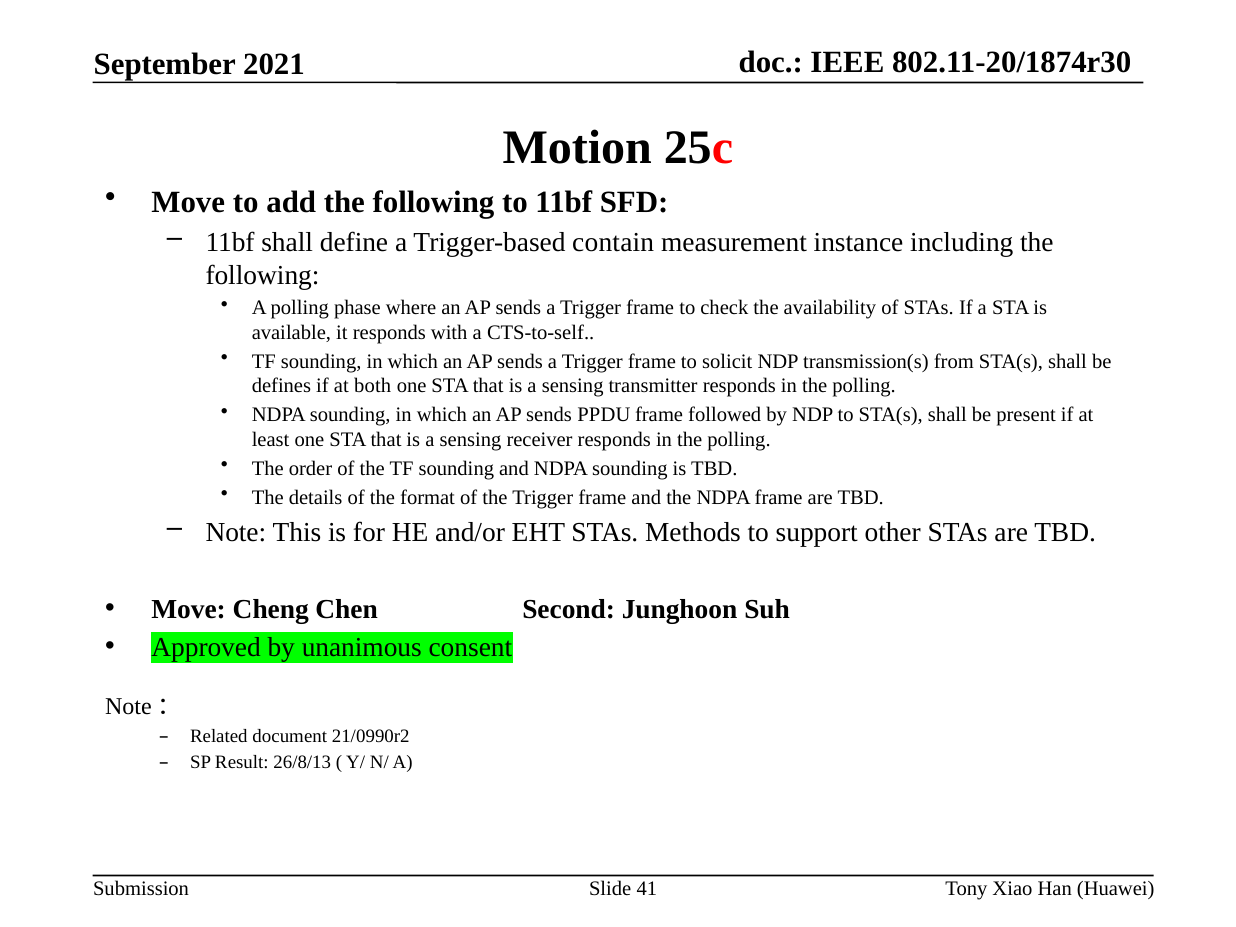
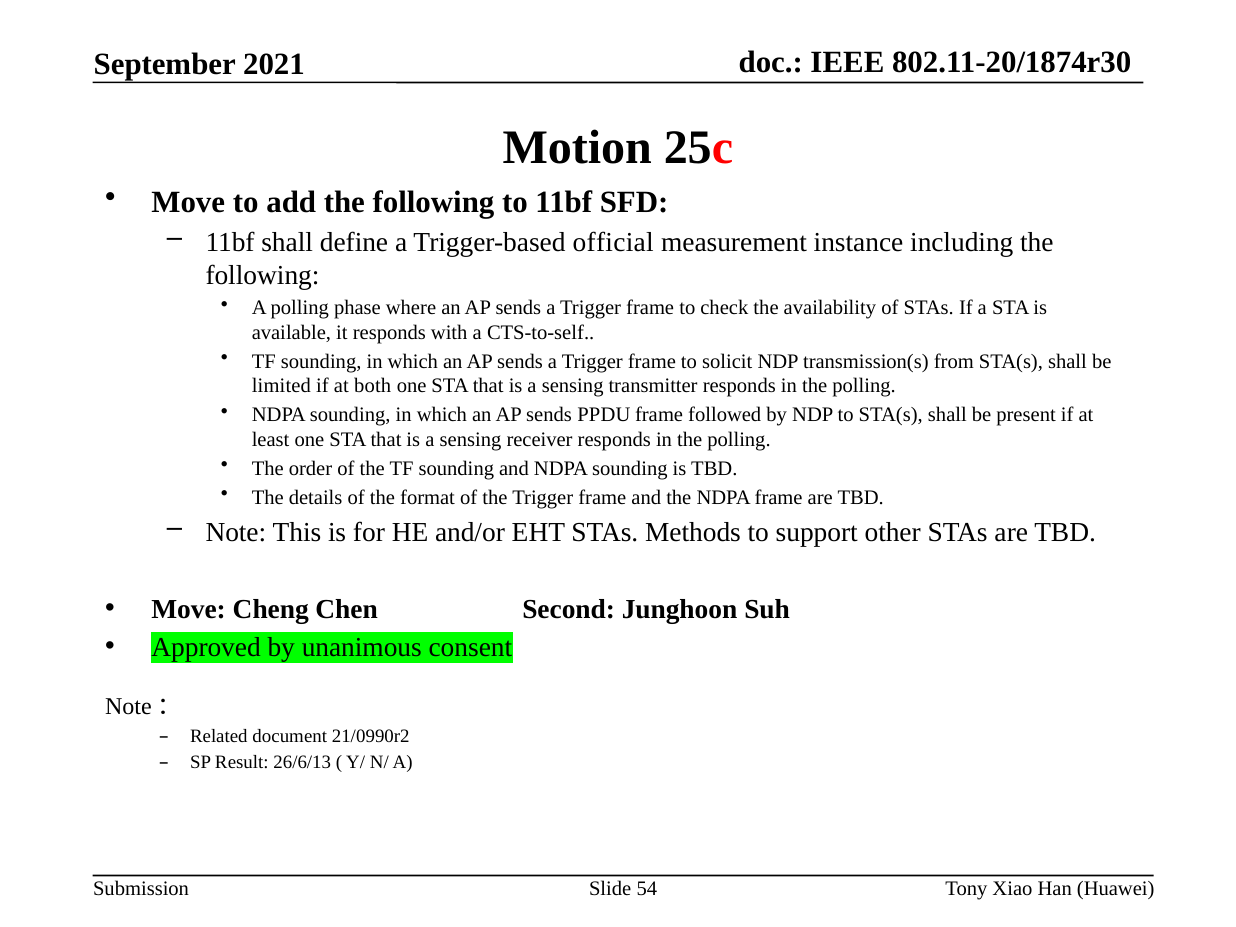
contain: contain -> official
defines: defines -> limited
26/8/13: 26/8/13 -> 26/6/13
41: 41 -> 54
